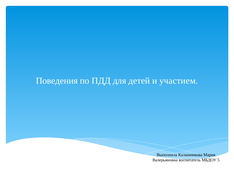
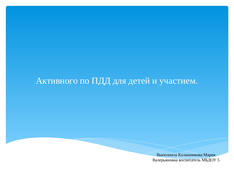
Поведения: Поведения -> Активного
